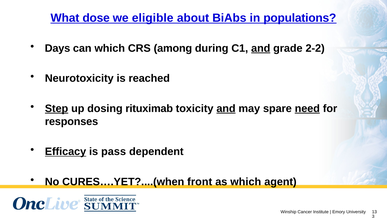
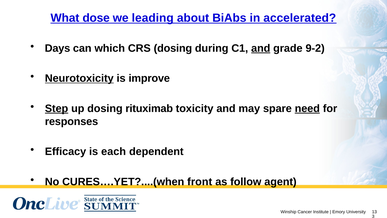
eligible: eligible -> leading
populations: populations -> accelerated
CRS among: among -> dosing
2-2: 2-2 -> 9-2
Neurotoxicity underline: none -> present
reached: reached -> improve
and at (226, 108) underline: present -> none
Efficacy underline: present -> none
pass: pass -> each
as which: which -> follow
